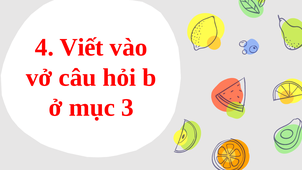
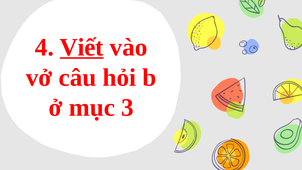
Viết underline: none -> present
